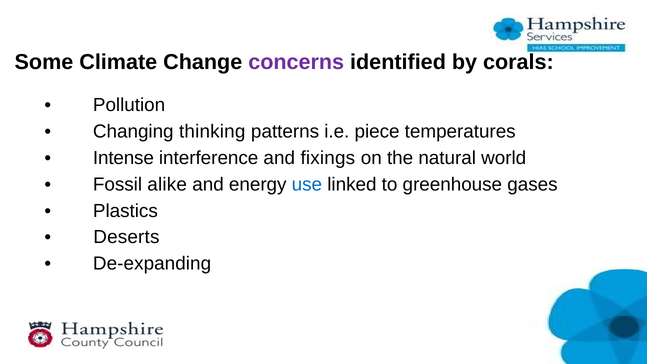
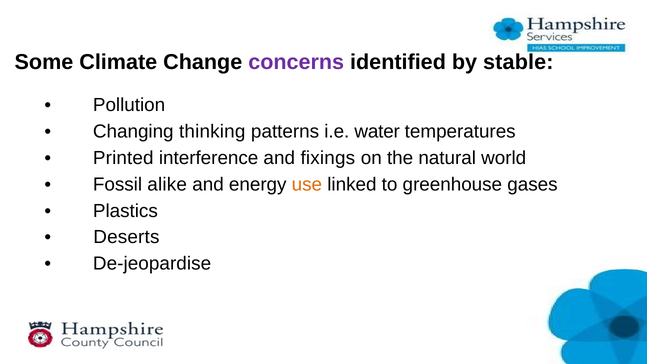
corals: corals -> stable
piece: piece -> water
Intense: Intense -> Printed
use colour: blue -> orange
De-expanding: De-expanding -> De-jeopardise
